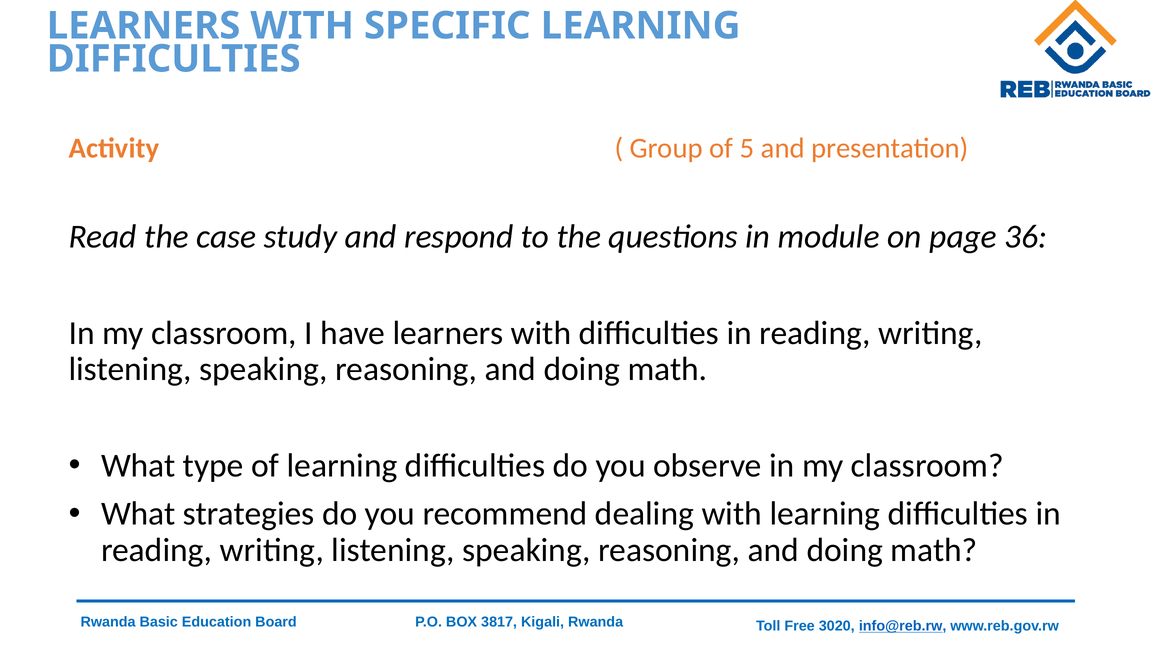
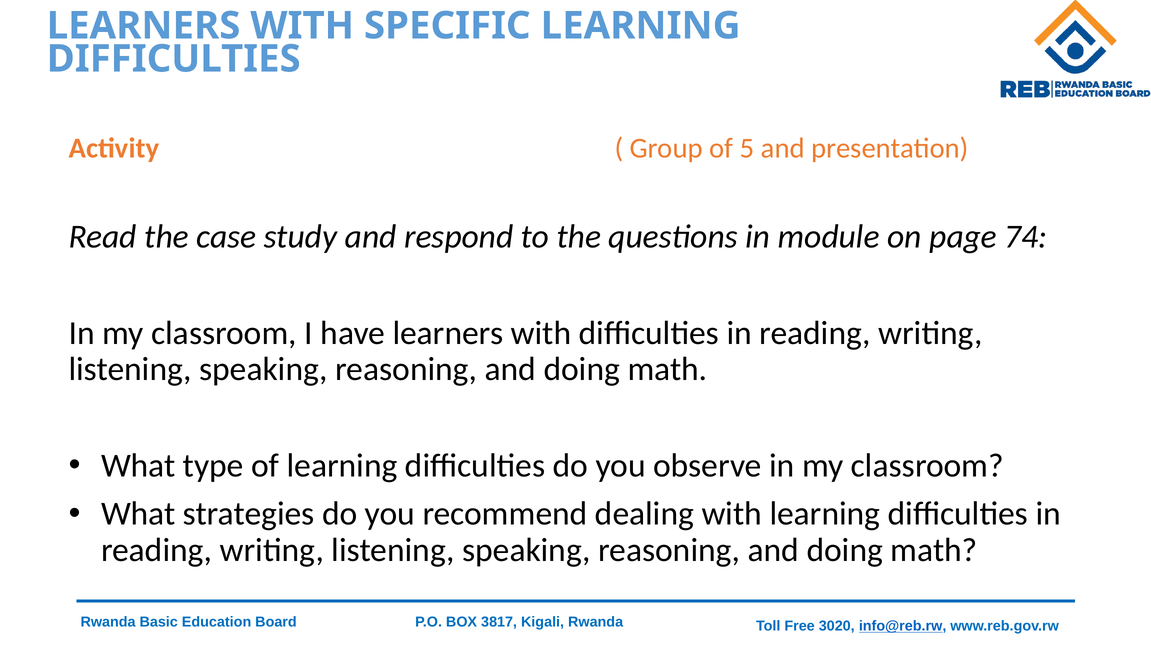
36: 36 -> 74
